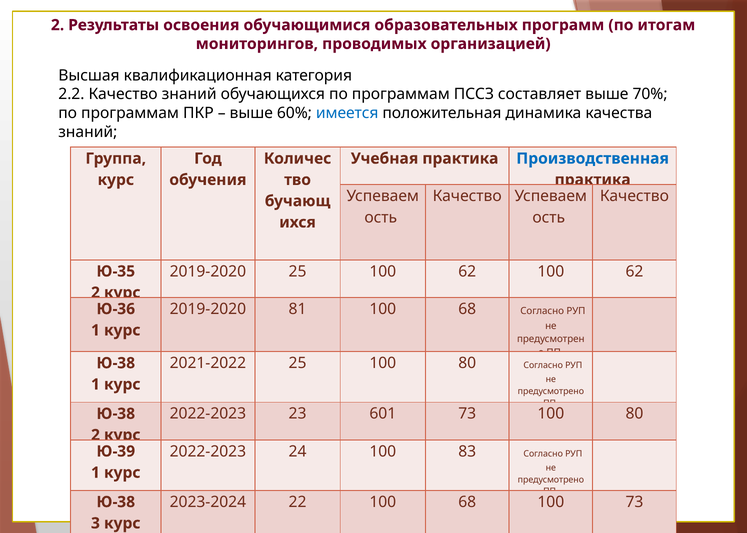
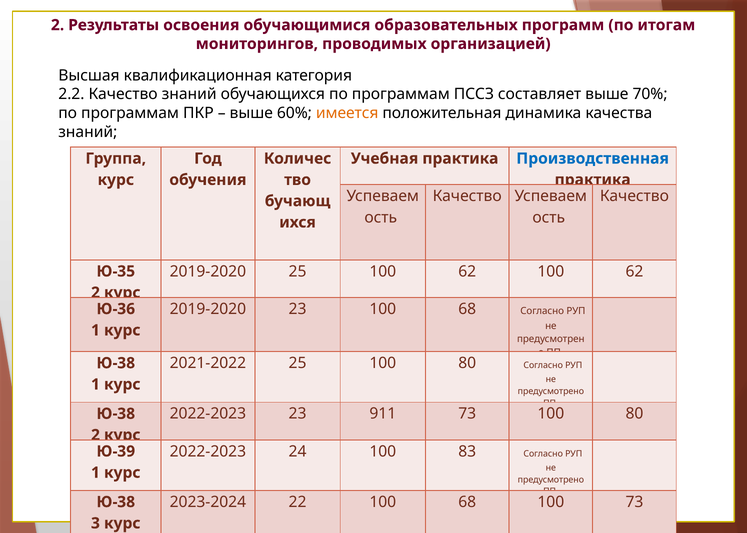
имеется colour: blue -> orange
2019-2020 81: 81 -> 23
601: 601 -> 911
